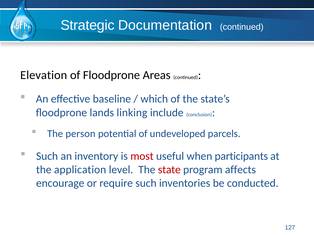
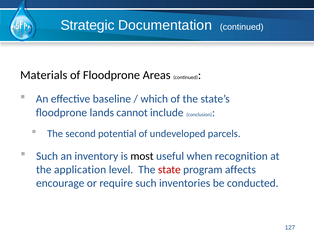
Elevation: Elevation -> Materials
linking: linking -> cannot
person: person -> second
most colour: red -> black
participants: participants -> recognition
